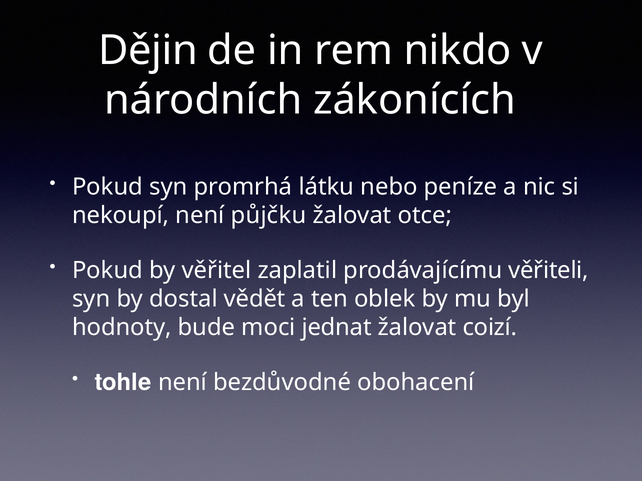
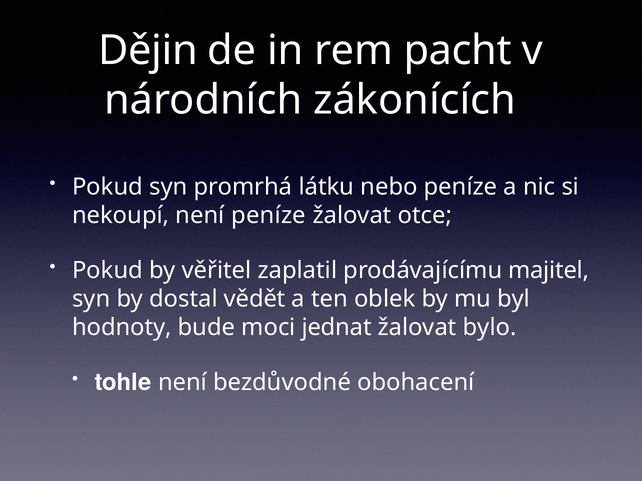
nikdo: nikdo -> pacht
není půjčku: půjčku -> peníze
věřiteli: věřiteli -> majitel
coizí: coizí -> bylo
